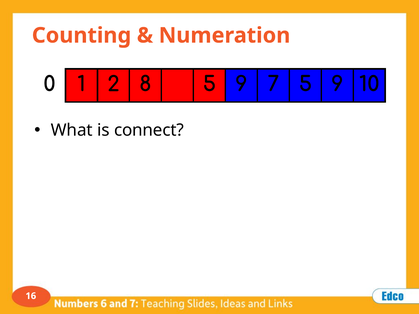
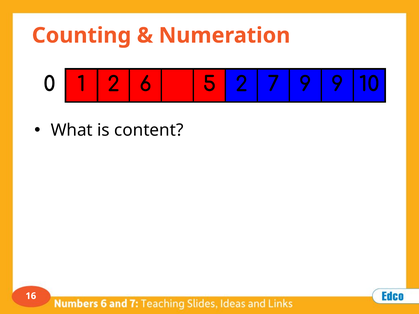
8: 8 -> 6
9 at (241, 84): 9 -> 2
7 5: 5 -> 9
connect: connect -> content
